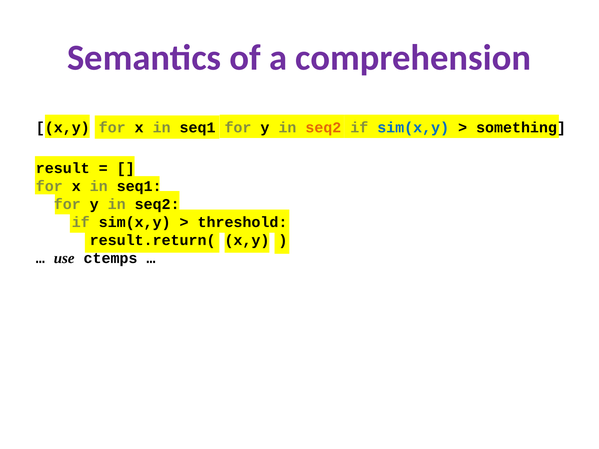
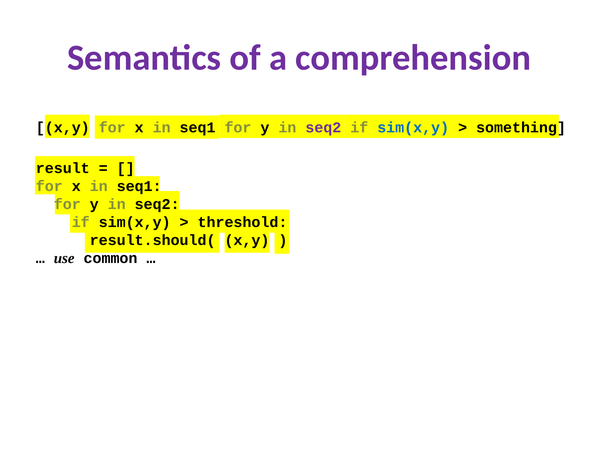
seq2 at (323, 128) colour: orange -> purple
result.return(: result.return( -> result.should(
ctemps: ctemps -> common
